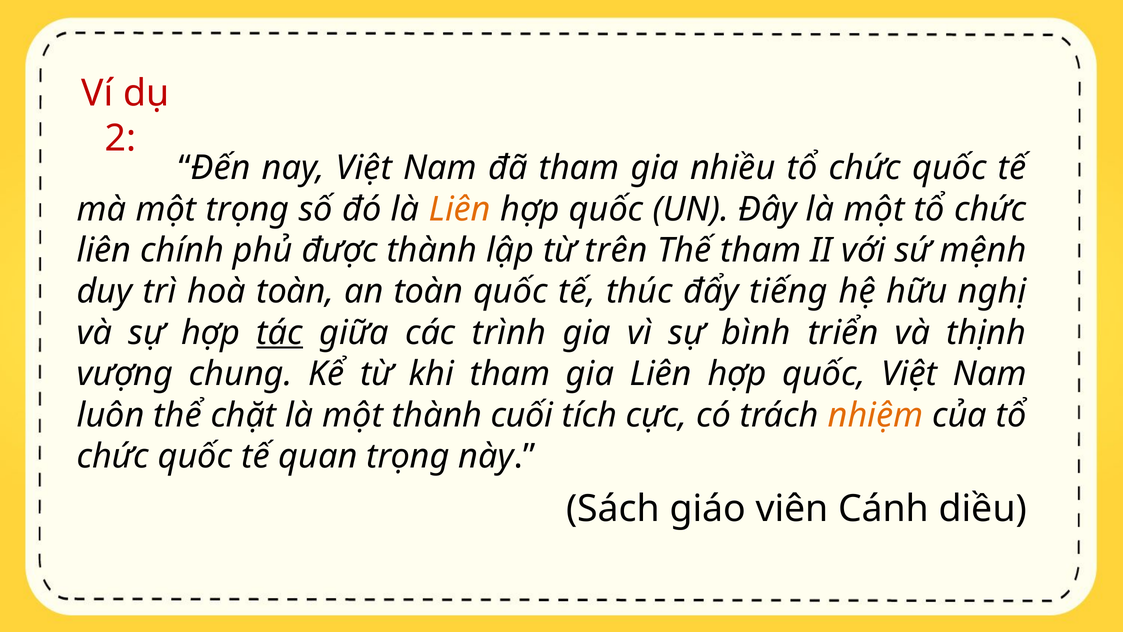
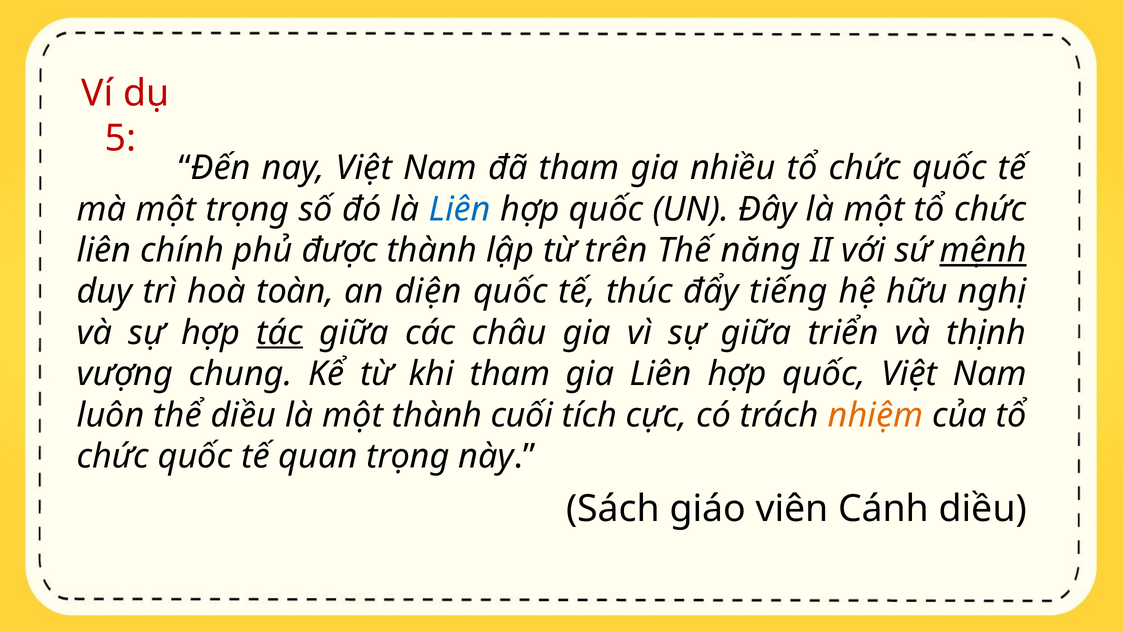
2: 2 -> 5
Liên at (460, 209) colour: orange -> blue
Thế tham: tham -> năng
mệnh underline: none -> present
an toàn: toàn -> diện
trình: trình -> châu
sự bình: bình -> giữa
thể chặt: chặt -> diều
